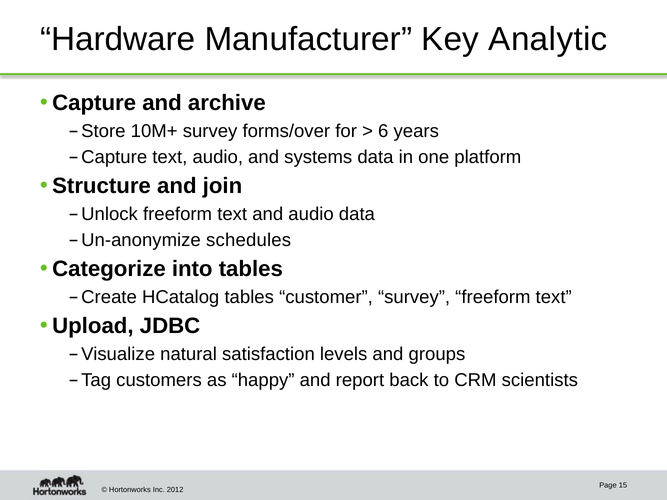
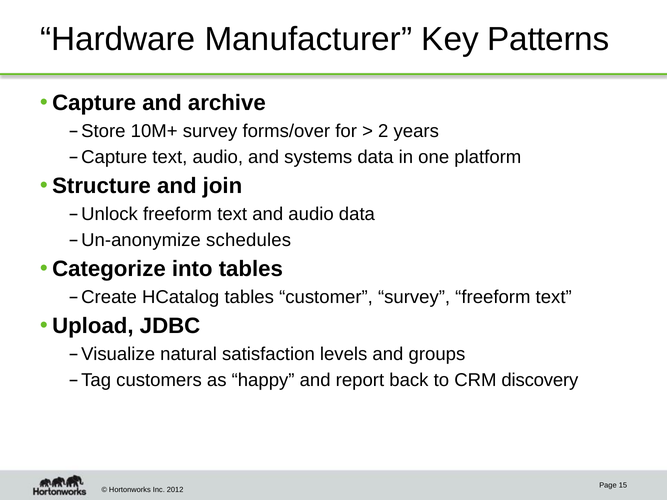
Analytic: Analytic -> Patterns
6: 6 -> 2
scientists: scientists -> discovery
